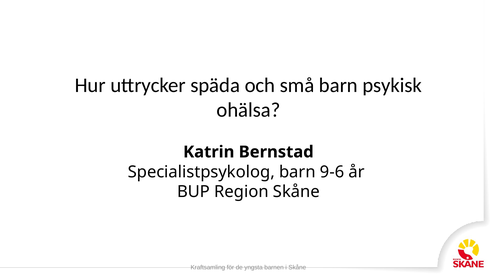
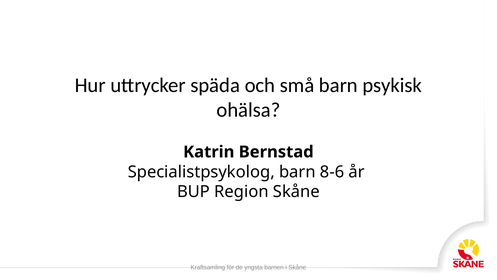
9-6: 9-6 -> 8-6
